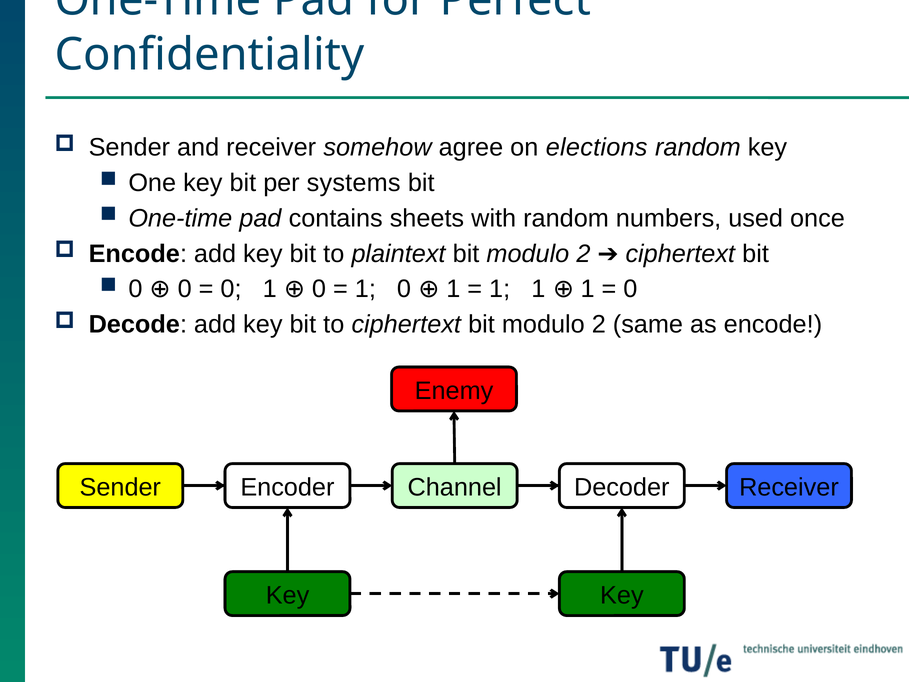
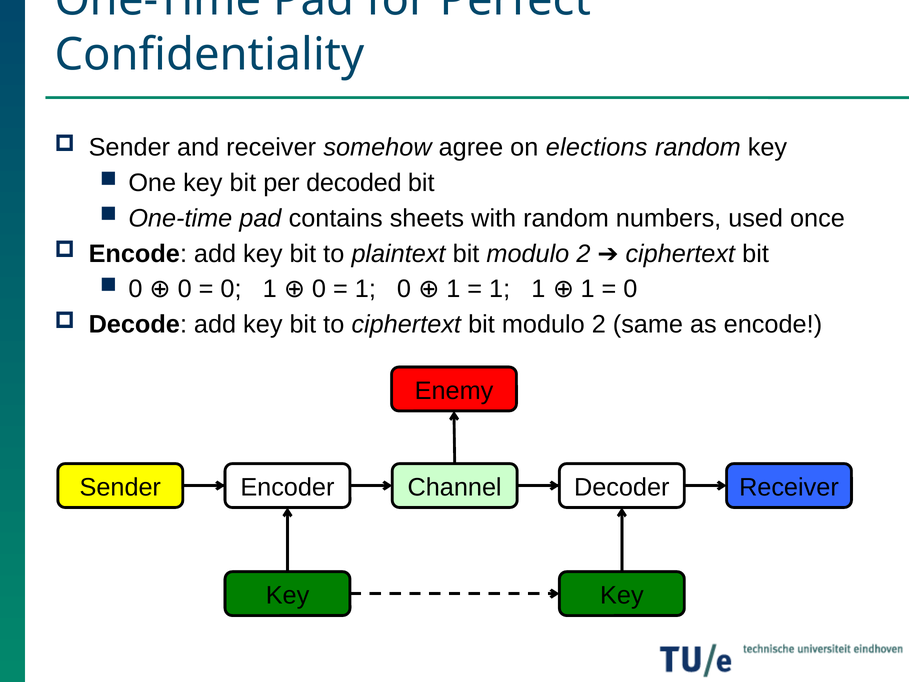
systems: systems -> decoded
